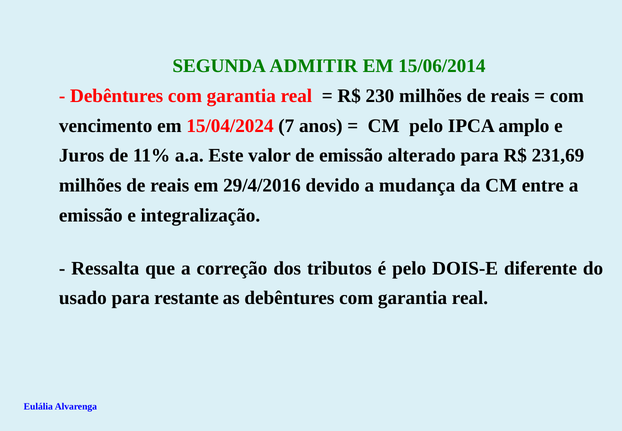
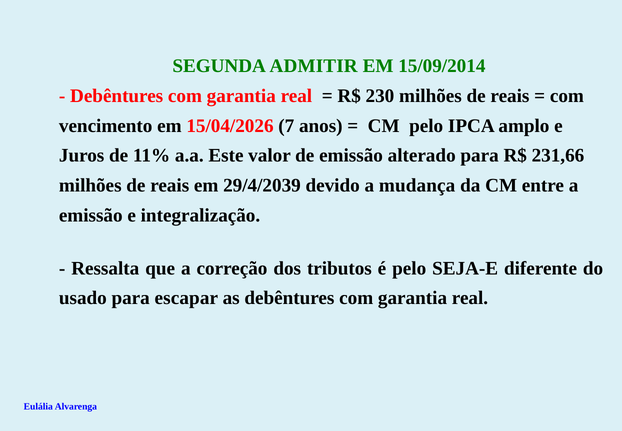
15/06/2014: 15/06/2014 -> 15/09/2014
15/04/2024: 15/04/2024 -> 15/04/2026
231,69: 231,69 -> 231,66
29/4/2016: 29/4/2016 -> 29/4/2039
DOIS-E: DOIS-E -> SEJA-E
restante: restante -> escapar
